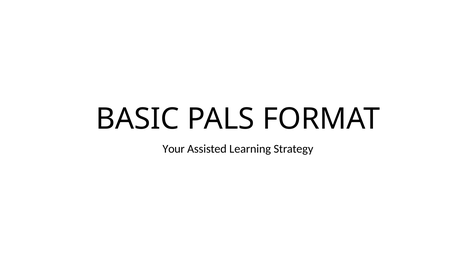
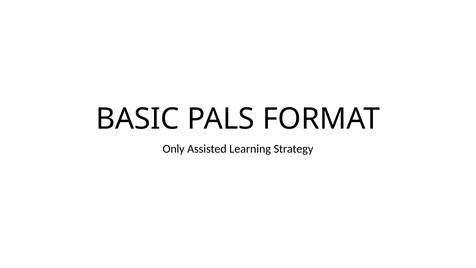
Your: Your -> Only
